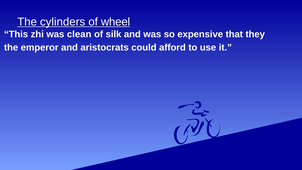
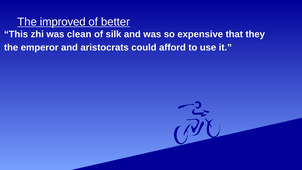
cylinders: cylinders -> improved
wheel: wheel -> better
